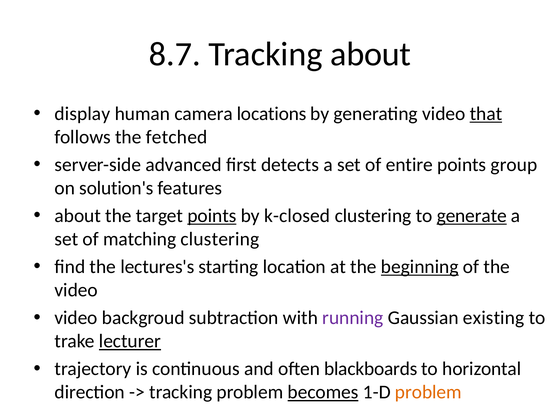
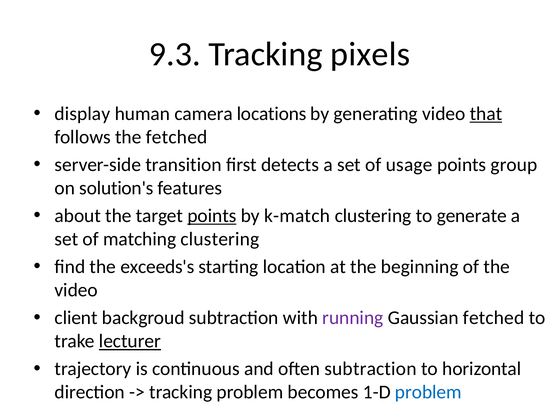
8.7: 8.7 -> 9.3
Tracking about: about -> pixels
advanced: advanced -> transition
entire: entire -> usage
k-closed: k-closed -> k-match
generate underline: present -> none
lectures's: lectures's -> exceeds's
beginning underline: present -> none
video at (76, 318): video -> client
Gaussian existing: existing -> fetched
often blackboards: blackboards -> subtraction
becomes underline: present -> none
problem at (428, 392) colour: orange -> blue
